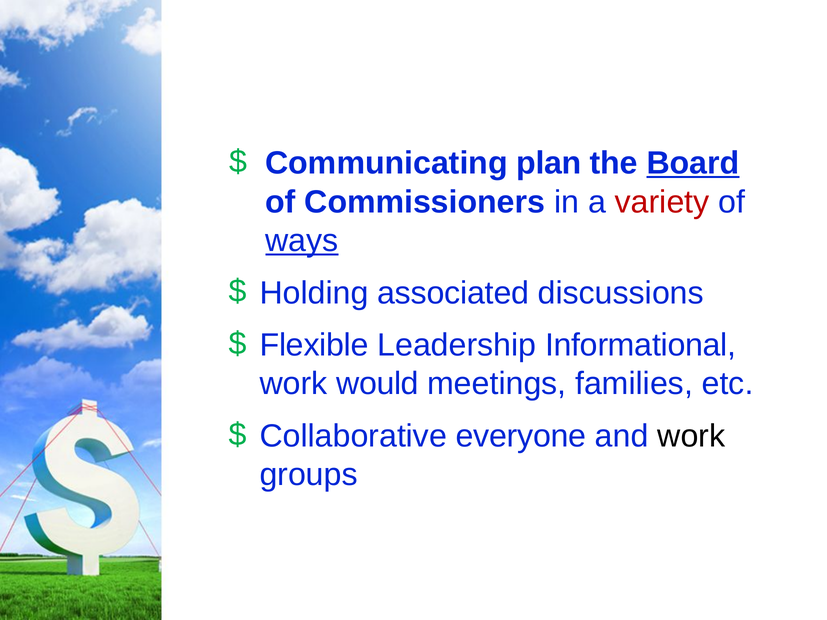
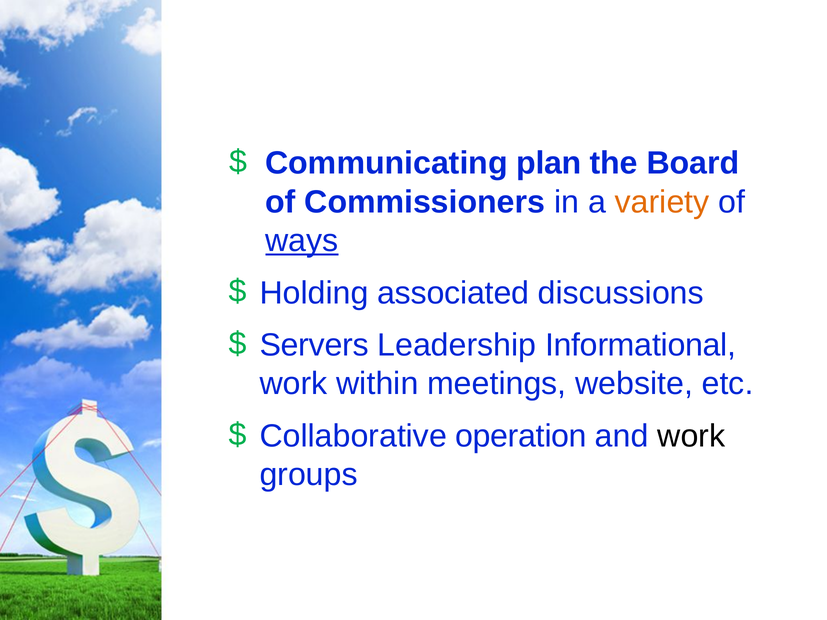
Board underline: present -> none
variety colour: red -> orange
Flexible: Flexible -> Servers
would: would -> within
families: families -> website
everyone: everyone -> operation
